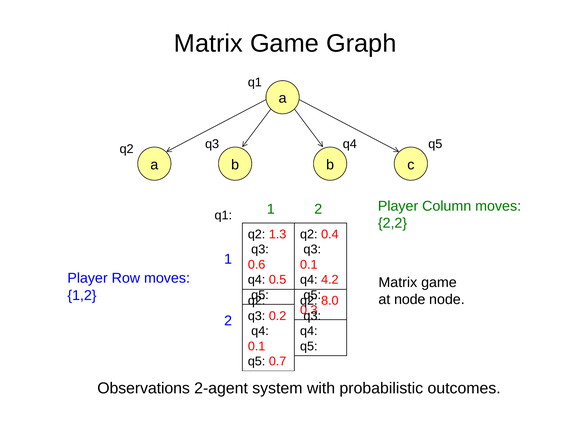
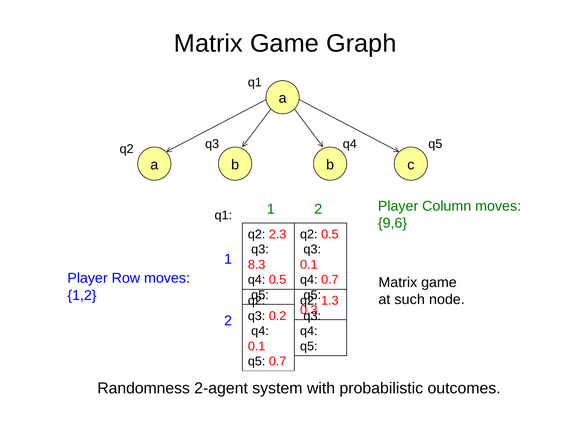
2,2: 2,2 -> 9,6
1.3: 1.3 -> 2.3
q2 0.4: 0.4 -> 0.5
0.6: 0.6 -> 8.3
q4 4.2: 4.2 -> 0.7
at node: node -> such
8.0: 8.0 -> 1.3
Observations: Observations -> Randomness
